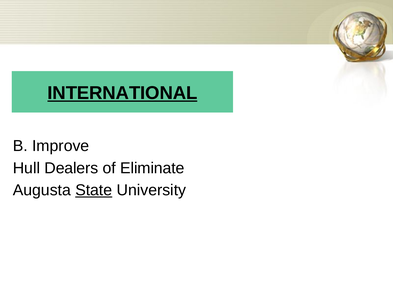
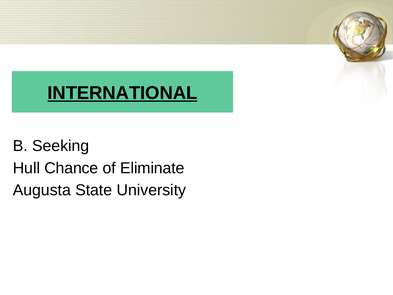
Improve: Improve -> Seeking
Dealers: Dealers -> Chance
State underline: present -> none
